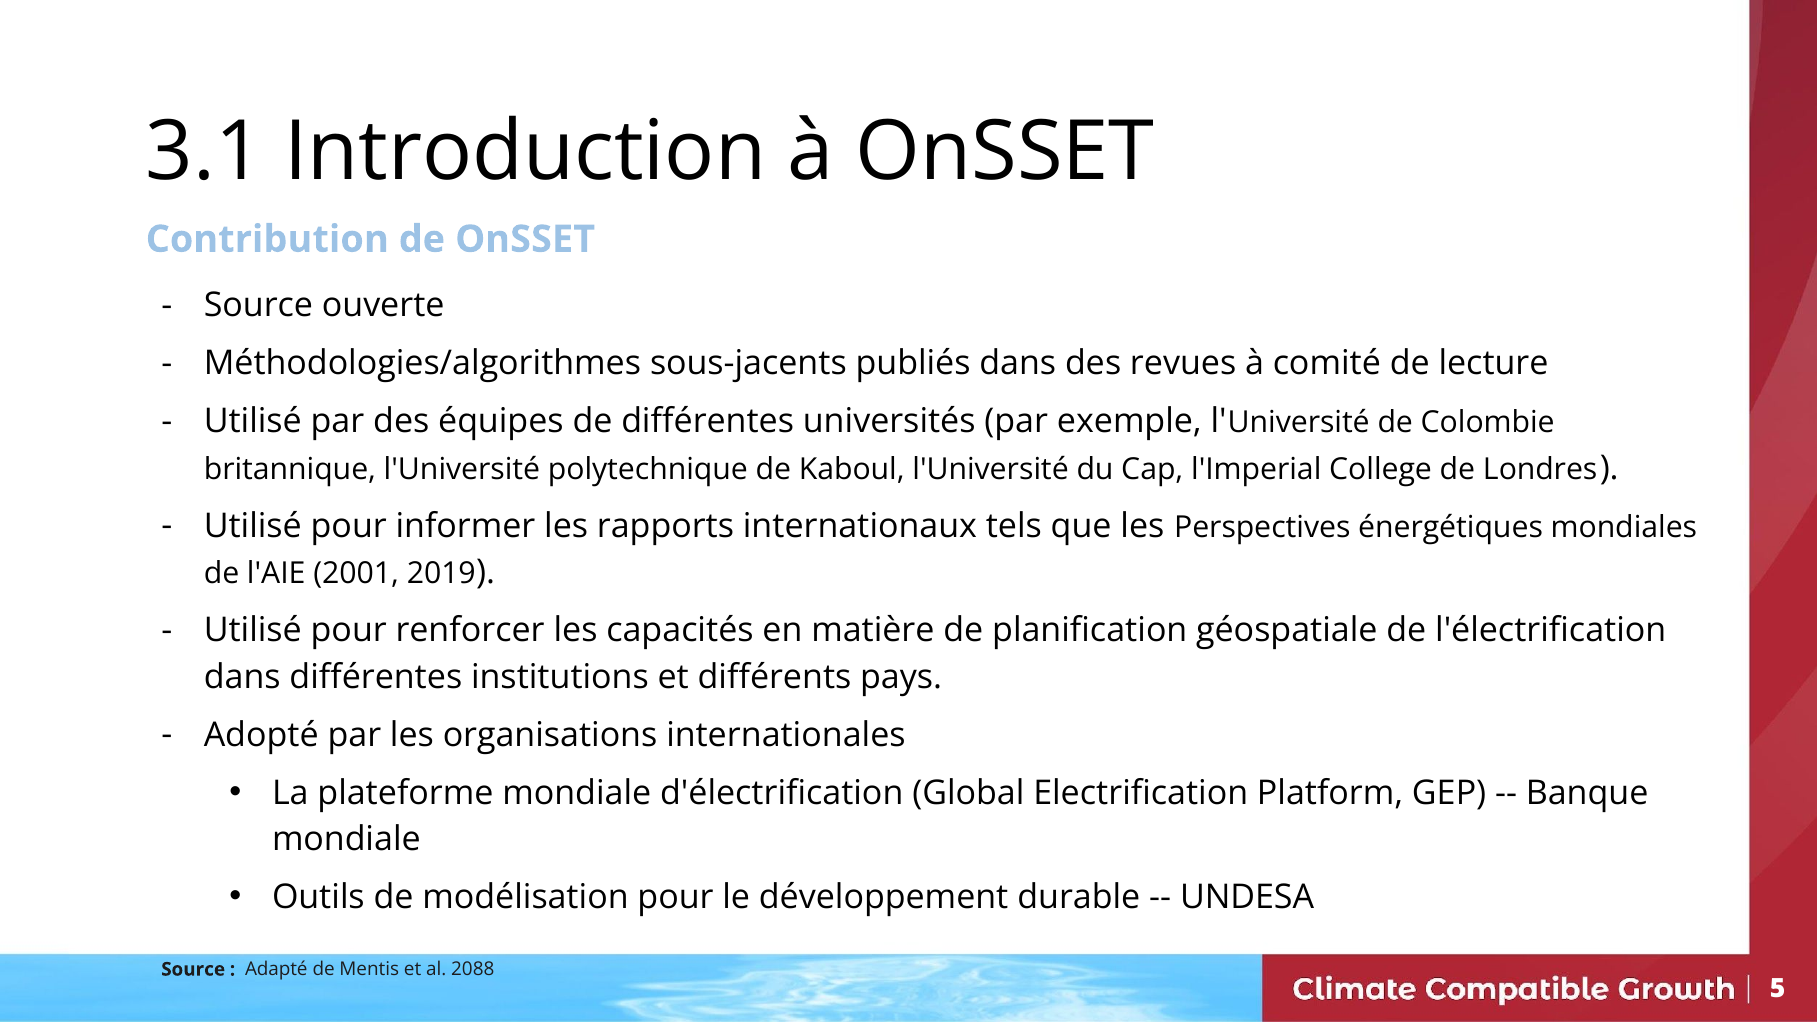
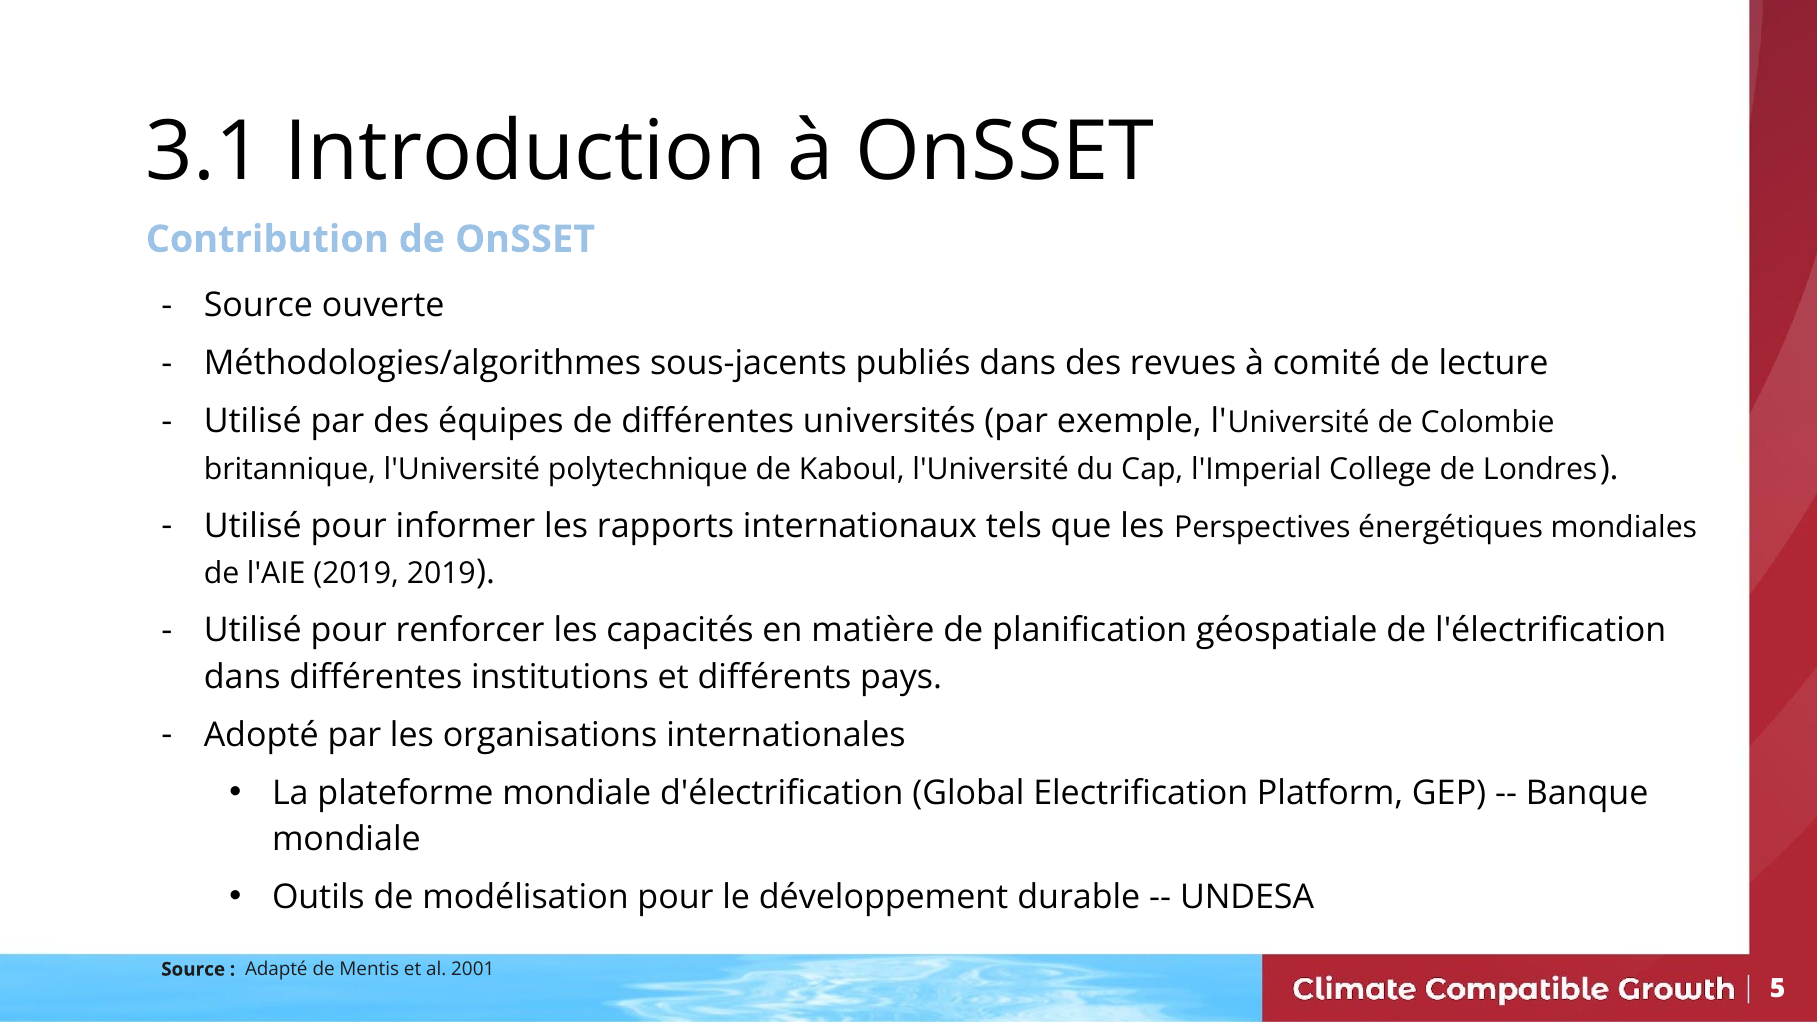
l'AIE 2001: 2001 -> 2019
2088: 2088 -> 2001
